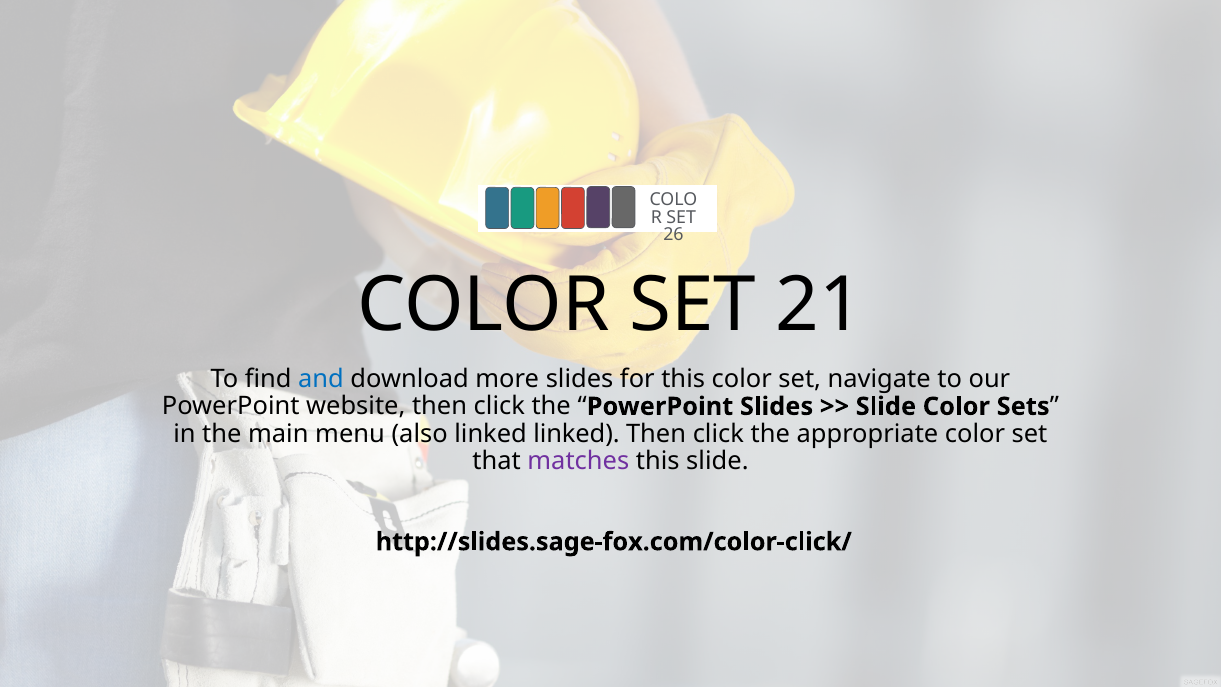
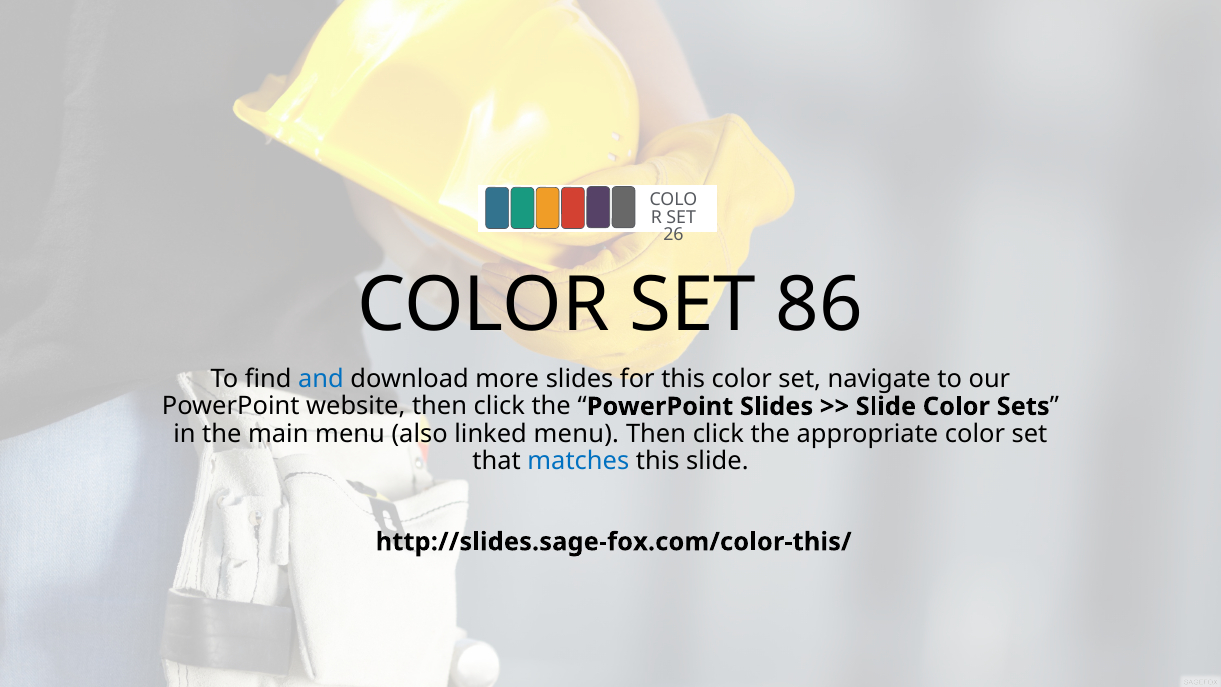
21: 21 -> 86
linked linked: linked -> menu
matches colour: purple -> blue
http://slides.sage-fox.com/color-click/: http://slides.sage-fox.com/color-click/ -> http://slides.sage-fox.com/color-this/
